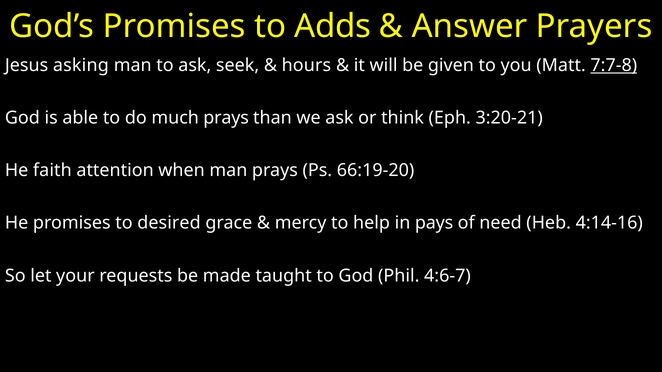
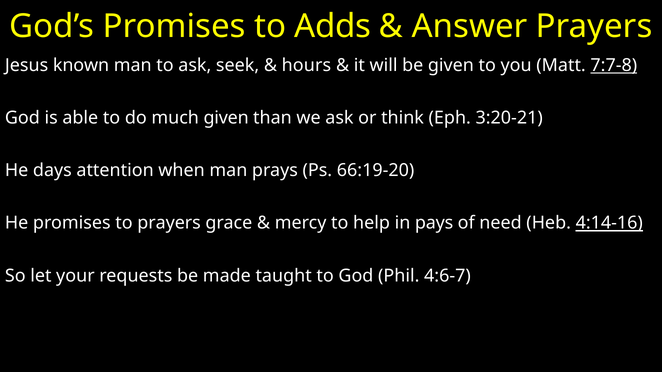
asking: asking -> known
much prays: prays -> given
faith: faith -> days
to desired: desired -> prayers
4:14-16 underline: none -> present
